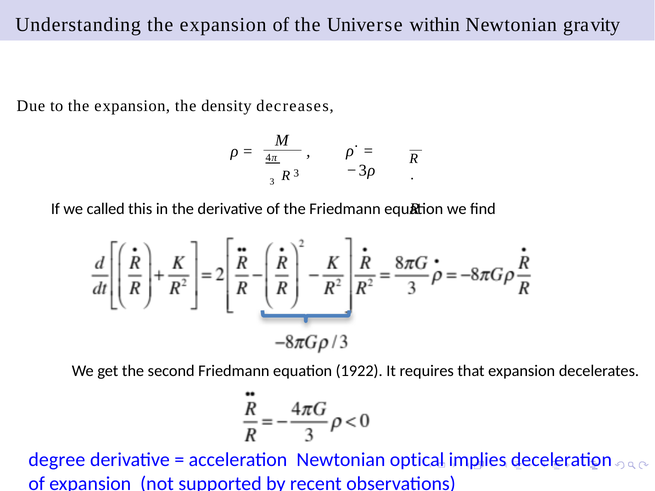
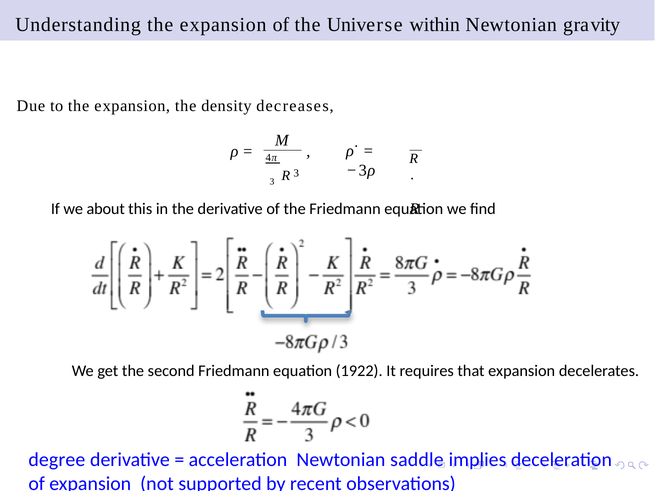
called: called -> about
optical: optical -> saddle
